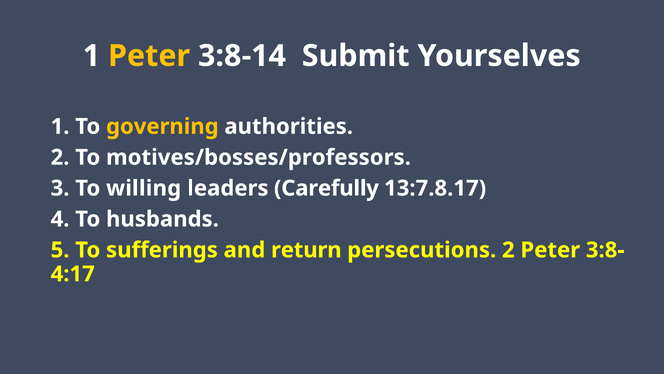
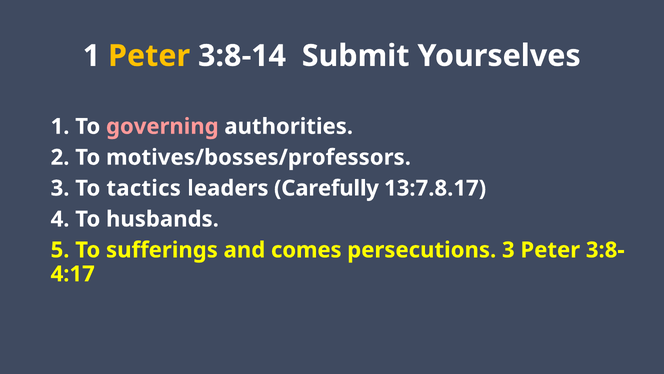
governing colour: yellow -> pink
willing: willing -> tactics
return: return -> comes
persecutions 2: 2 -> 3
